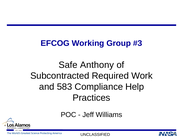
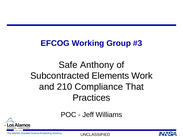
Required: Required -> Elements
583: 583 -> 210
Help: Help -> That
